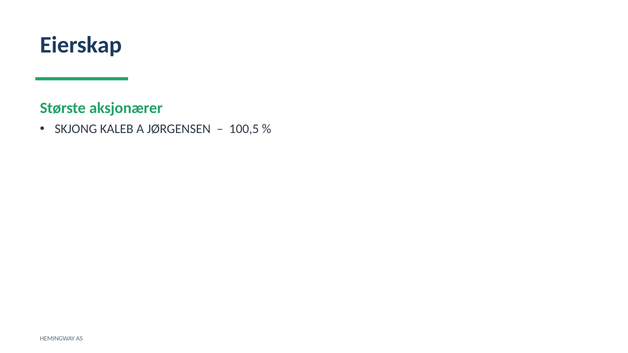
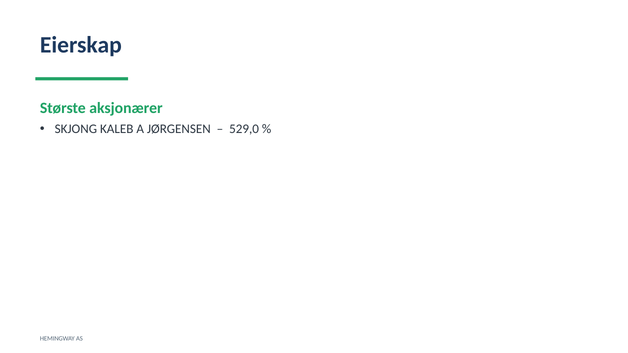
100,5: 100,5 -> 529,0
